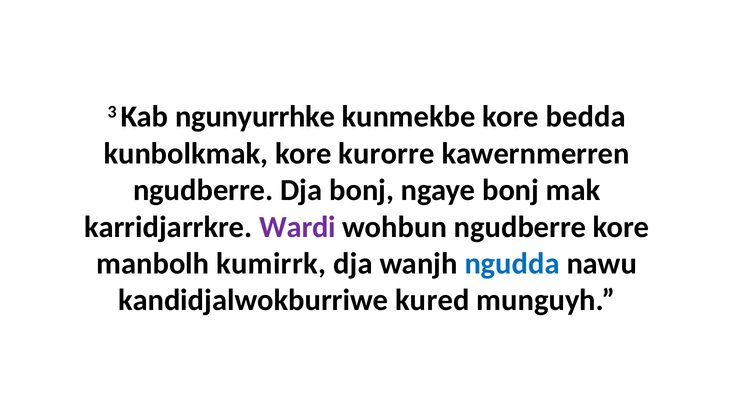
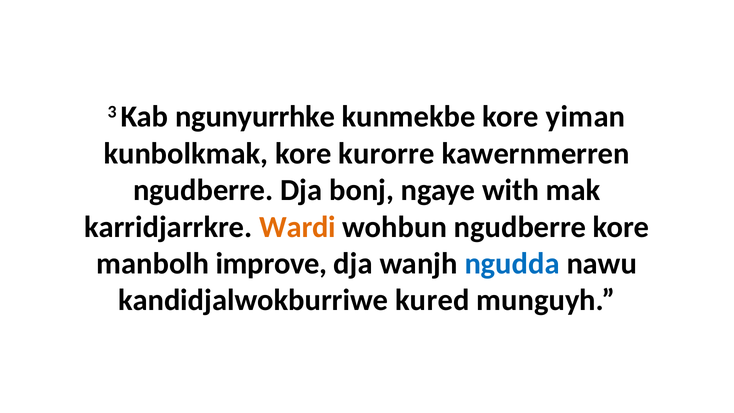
bedda: bedda -> yiman
ngaye bonj: bonj -> with
Wardi colour: purple -> orange
kumirrk: kumirrk -> improve
